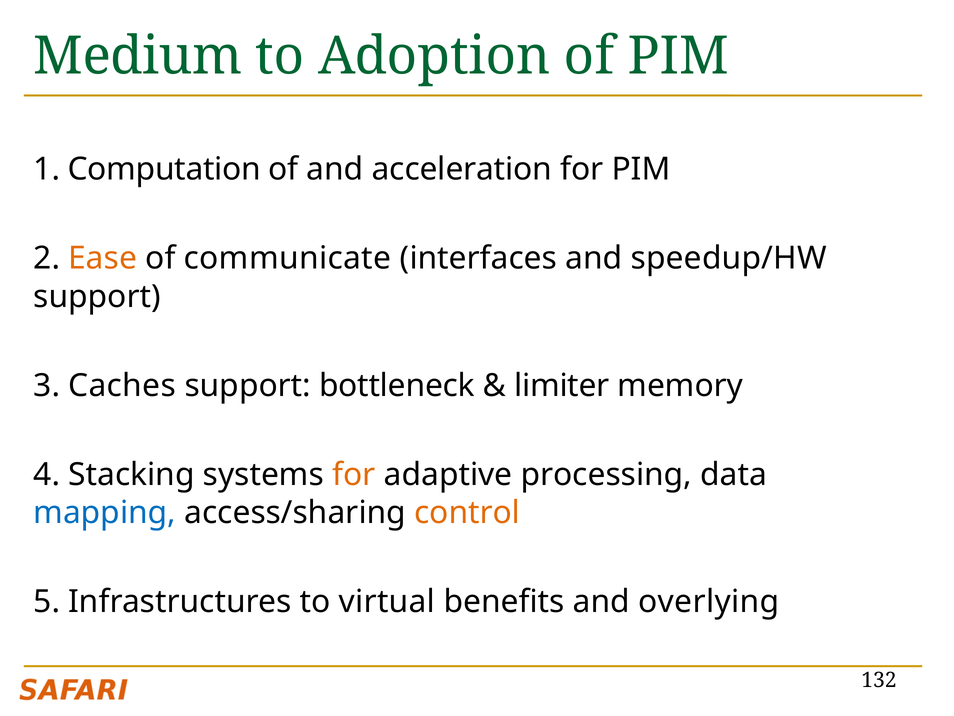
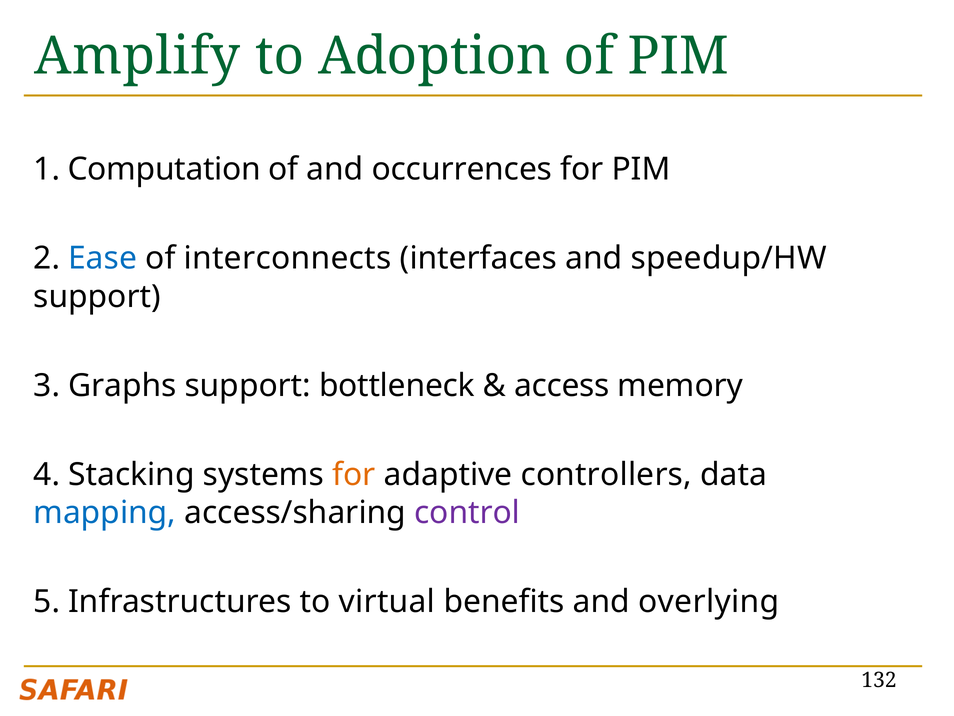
Medium: Medium -> Amplify
acceleration: acceleration -> occurrences
Ease colour: orange -> blue
communicate: communicate -> interconnects
Caches: Caches -> Graphs
limiter: limiter -> access
processing: processing -> controllers
control colour: orange -> purple
